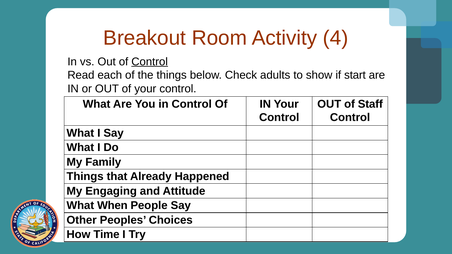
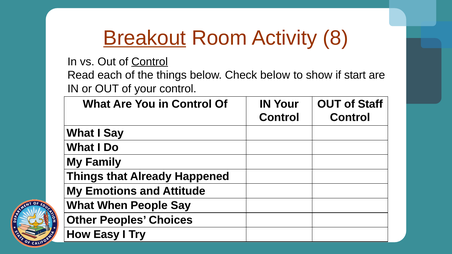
Breakout underline: none -> present
4: 4 -> 8
Check adults: adults -> below
Engaging: Engaging -> Emotions
Time: Time -> Easy
